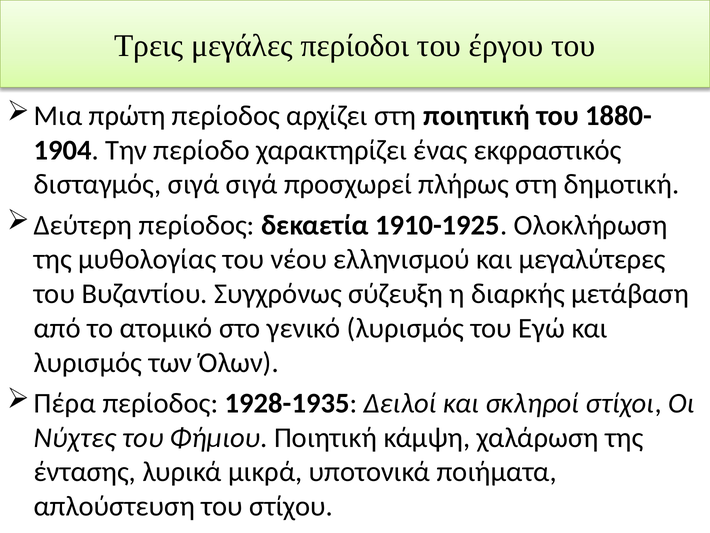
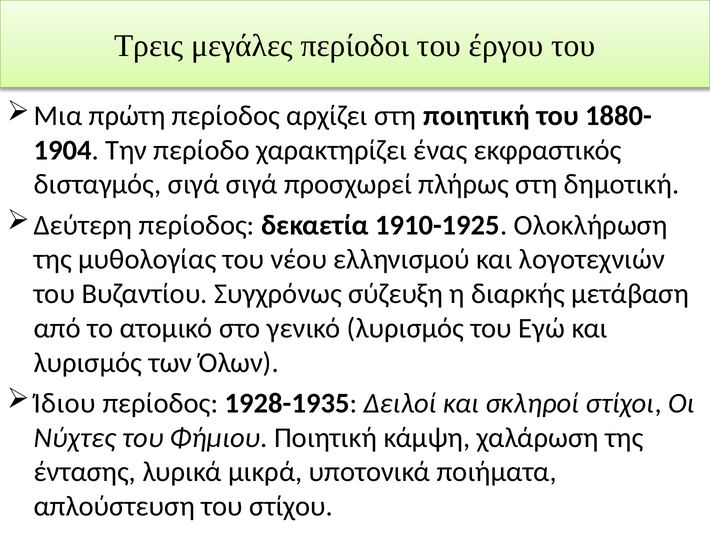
μεγαλύτερες: μεγαλύτερες -> λογοτεχνιών
Πέρα: Πέρα -> Ίδιου
